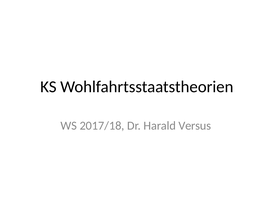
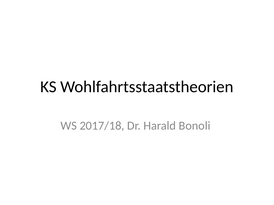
Versus: Versus -> Bonoli
